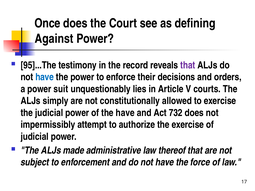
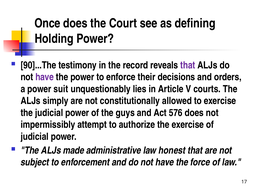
Against: Against -> Holding
95]...The: 95]...The -> 90]...The
have at (45, 77) colour: blue -> purple
the have: have -> guys
732: 732 -> 576
thereof: thereof -> honest
